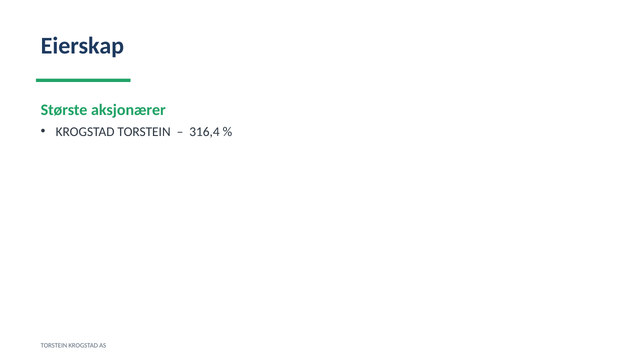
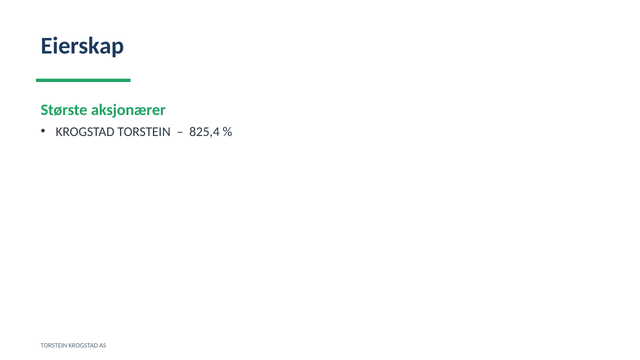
316,4: 316,4 -> 825,4
